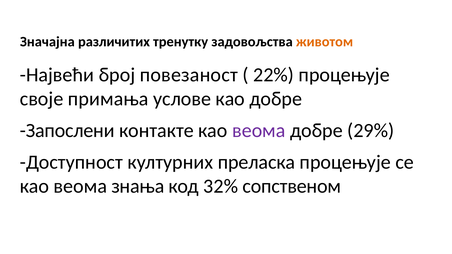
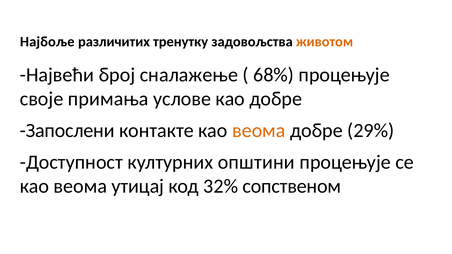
Значајна: Значајна -> Најбоље
повезаност: повезаност -> сналажење
22%: 22% -> 68%
веома at (259, 131) colour: purple -> orange
преласка: преласка -> општини
знања: знања -> утицај
